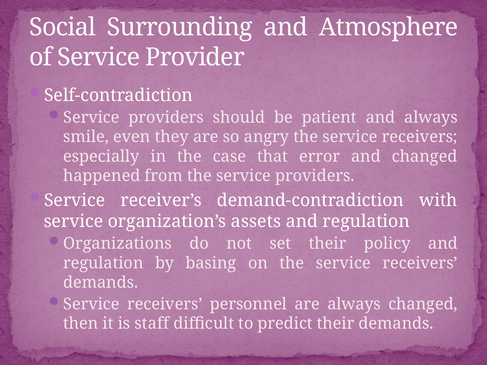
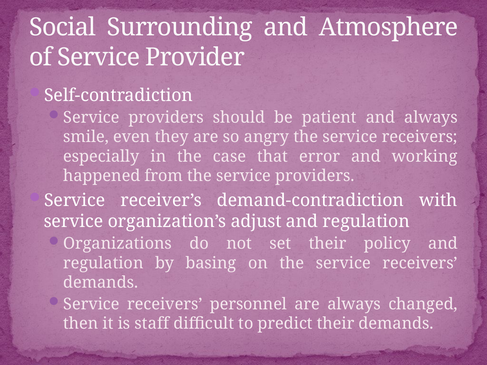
and changed: changed -> working
assets: assets -> adjust
